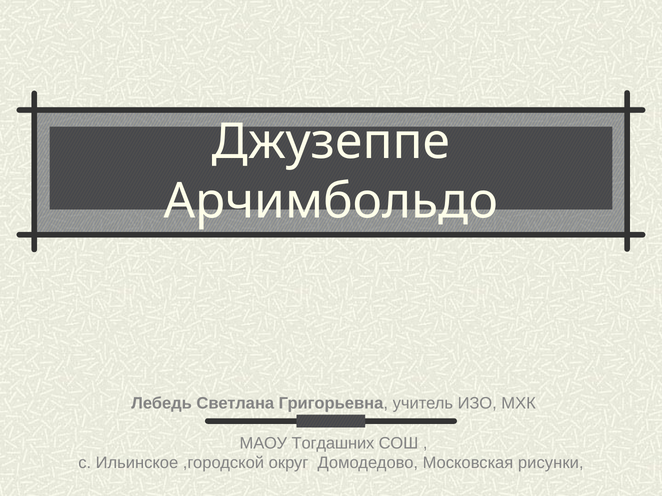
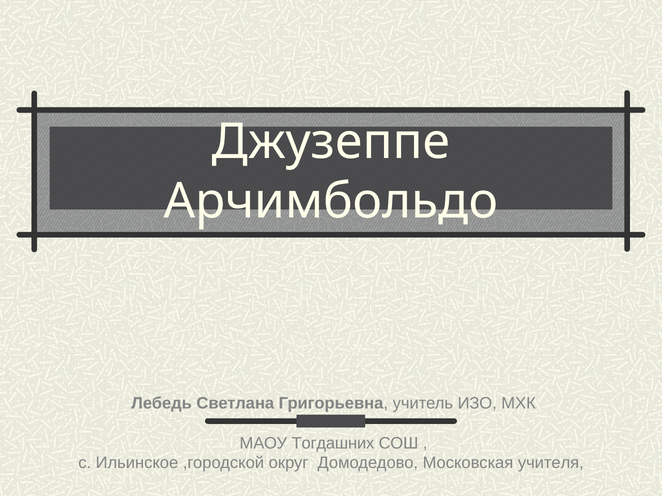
рисунки: рисунки -> учителя
